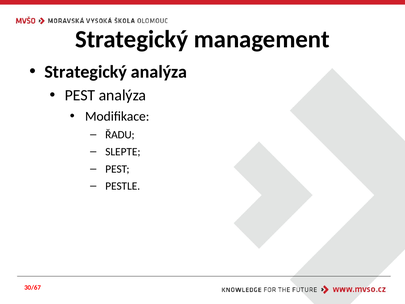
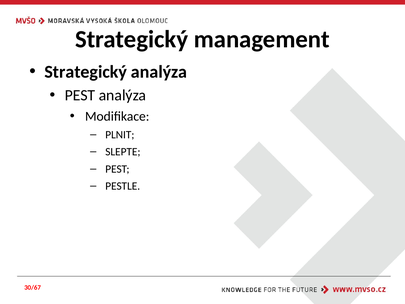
ŘADU: ŘADU -> PLNIT
